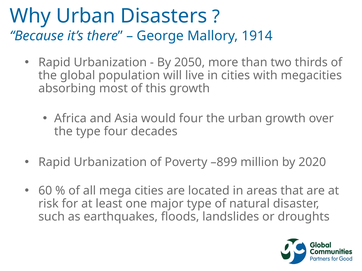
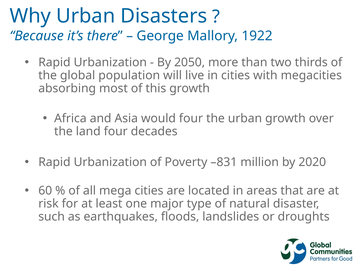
1914: 1914 -> 1922
the type: type -> land
–899: –899 -> –831
